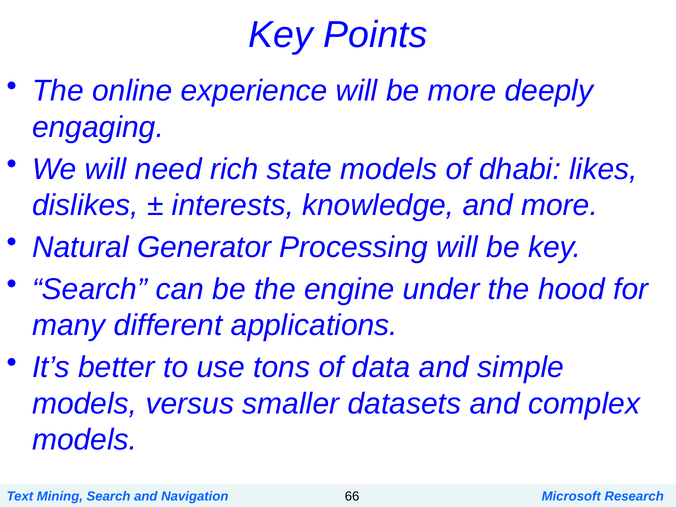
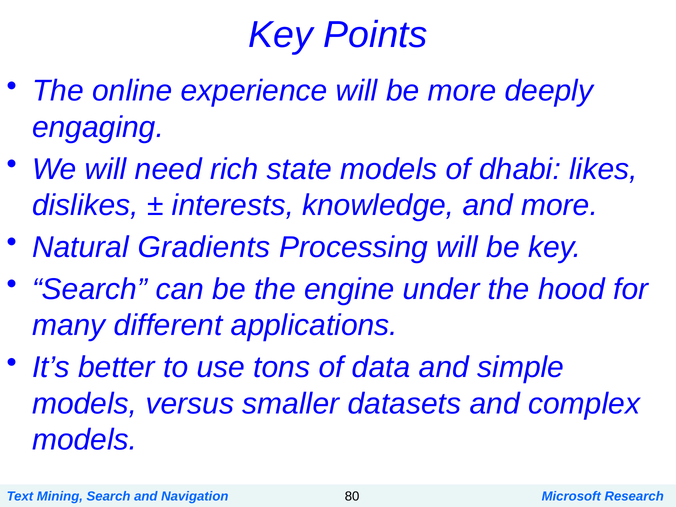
Generator: Generator -> Gradients
66: 66 -> 80
